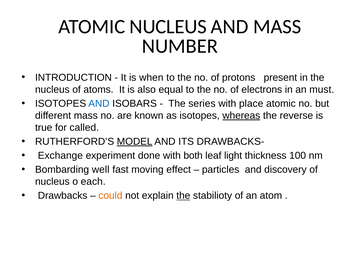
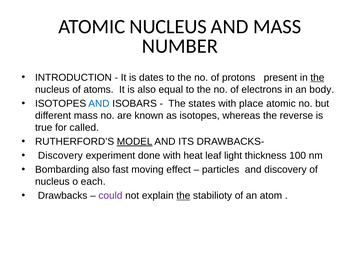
when: when -> dates
the at (317, 78) underline: none -> present
must: must -> body
series: series -> states
whereas underline: present -> none
Exchange at (60, 156): Exchange -> Discovery
both: both -> heat
Bombarding well: well -> also
could colour: orange -> purple
